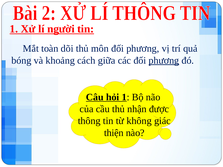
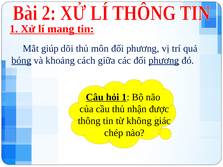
người: người -> mang
toàn: toàn -> giúp
bóng underline: none -> present
thiện: thiện -> chép
